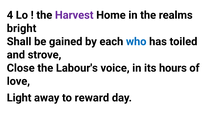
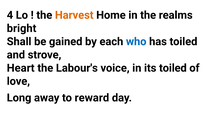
Harvest colour: purple -> orange
Close: Close -> Heart
its hours: hours -> toiled
Light: Light -> Long
